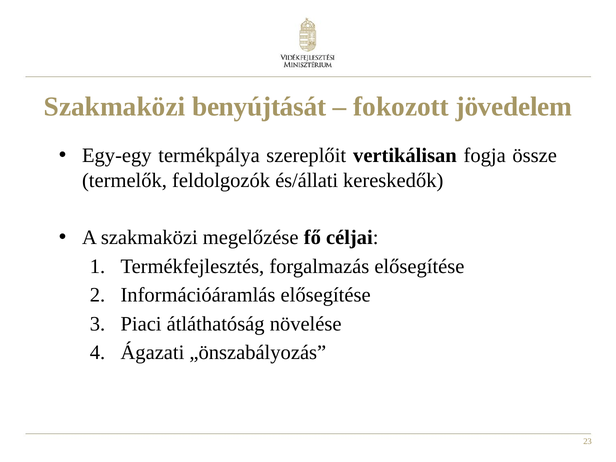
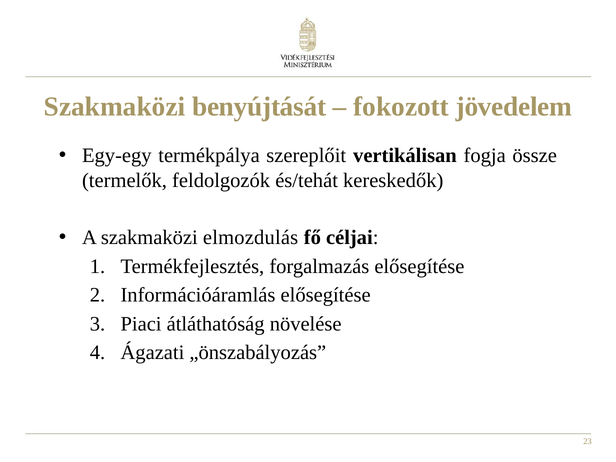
és/állati: és/állati -> és/tehát
megelőzése: megelőzése -> elmozdulás
